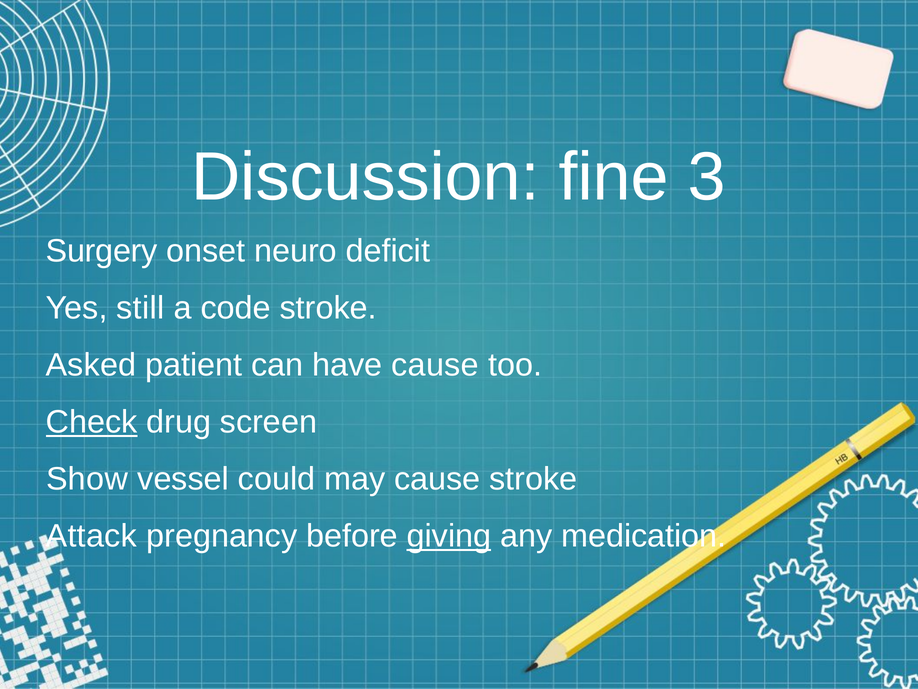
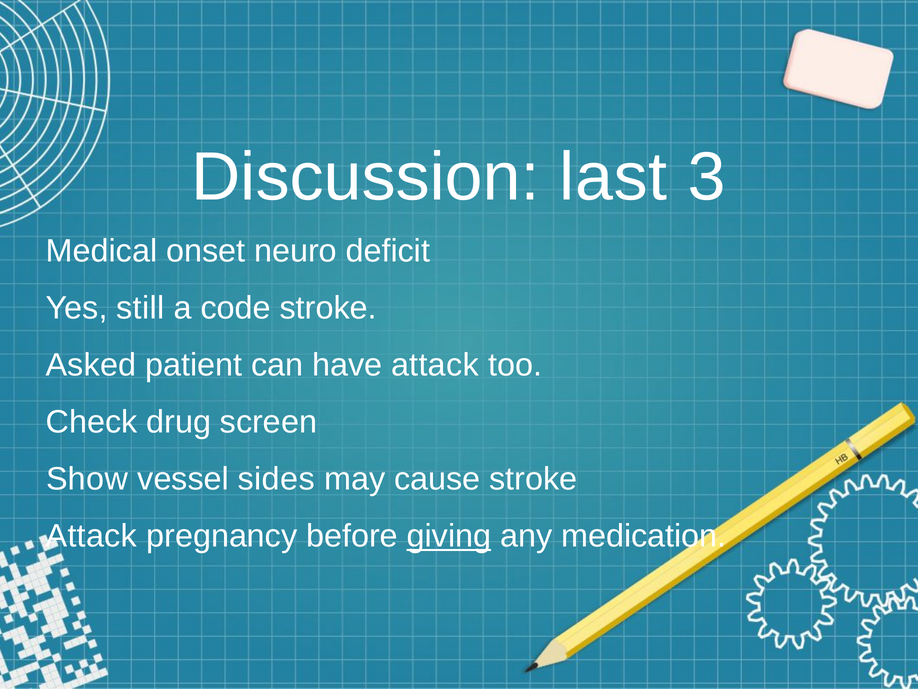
fine: fine -> last
Surgery: Surgery -> Medical
have cause: cause -> attack
Check underline: present -> none
could: could -> sides
